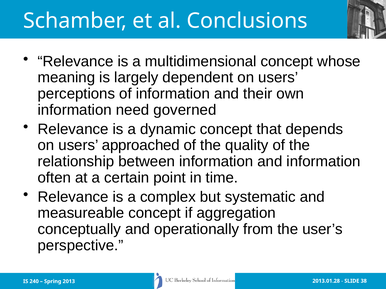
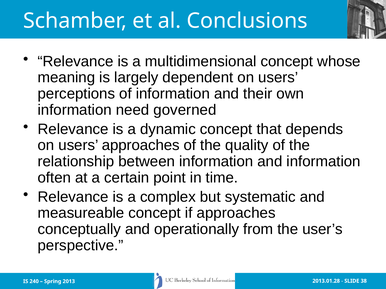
users approached: approached -> approaches
if aggregation: aggregation -> approaches
